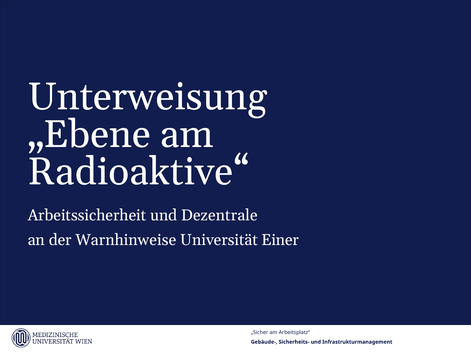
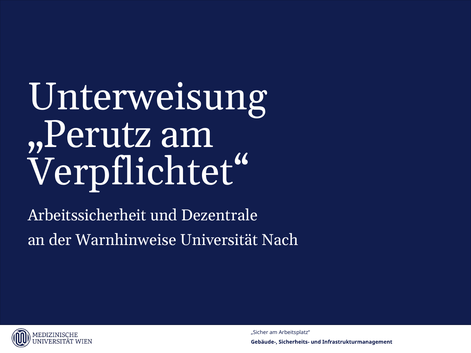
„Ebene: „Ebene -> „Perutz
Radioaktive“: Radioaktive“ -> Verpflichtet“
Einer: Einer -> Nach
